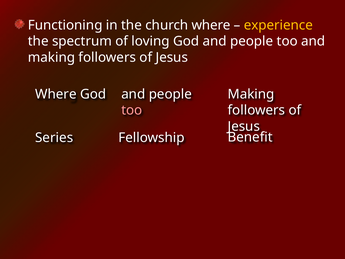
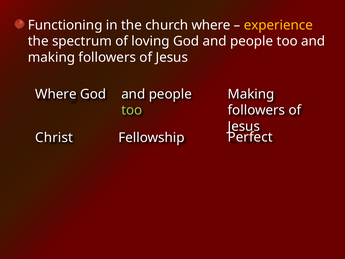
too at (132, 110) colour: pink -> light green
Benefit: Benefit -> Perfect
Series: Series -> Christ
